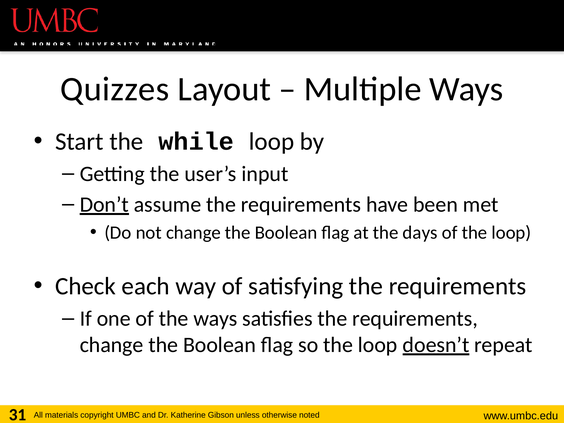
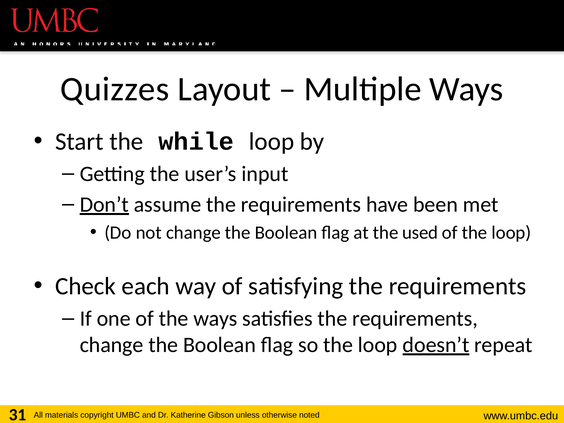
days: days -> used
